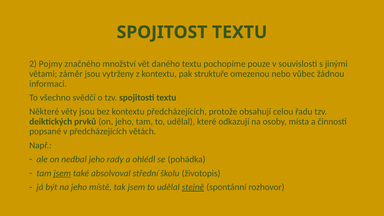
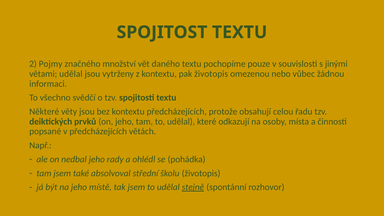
větami záměr: záměr -> udělal
pak struktuře: struktuře -> životopis
jsem at (62, 173) underline: present -> none
